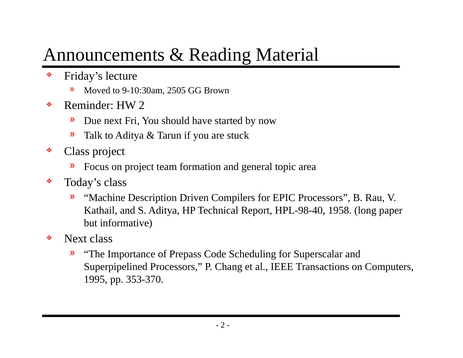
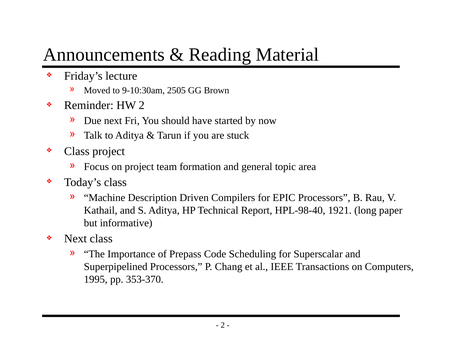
1958: 1958 -> 1921
